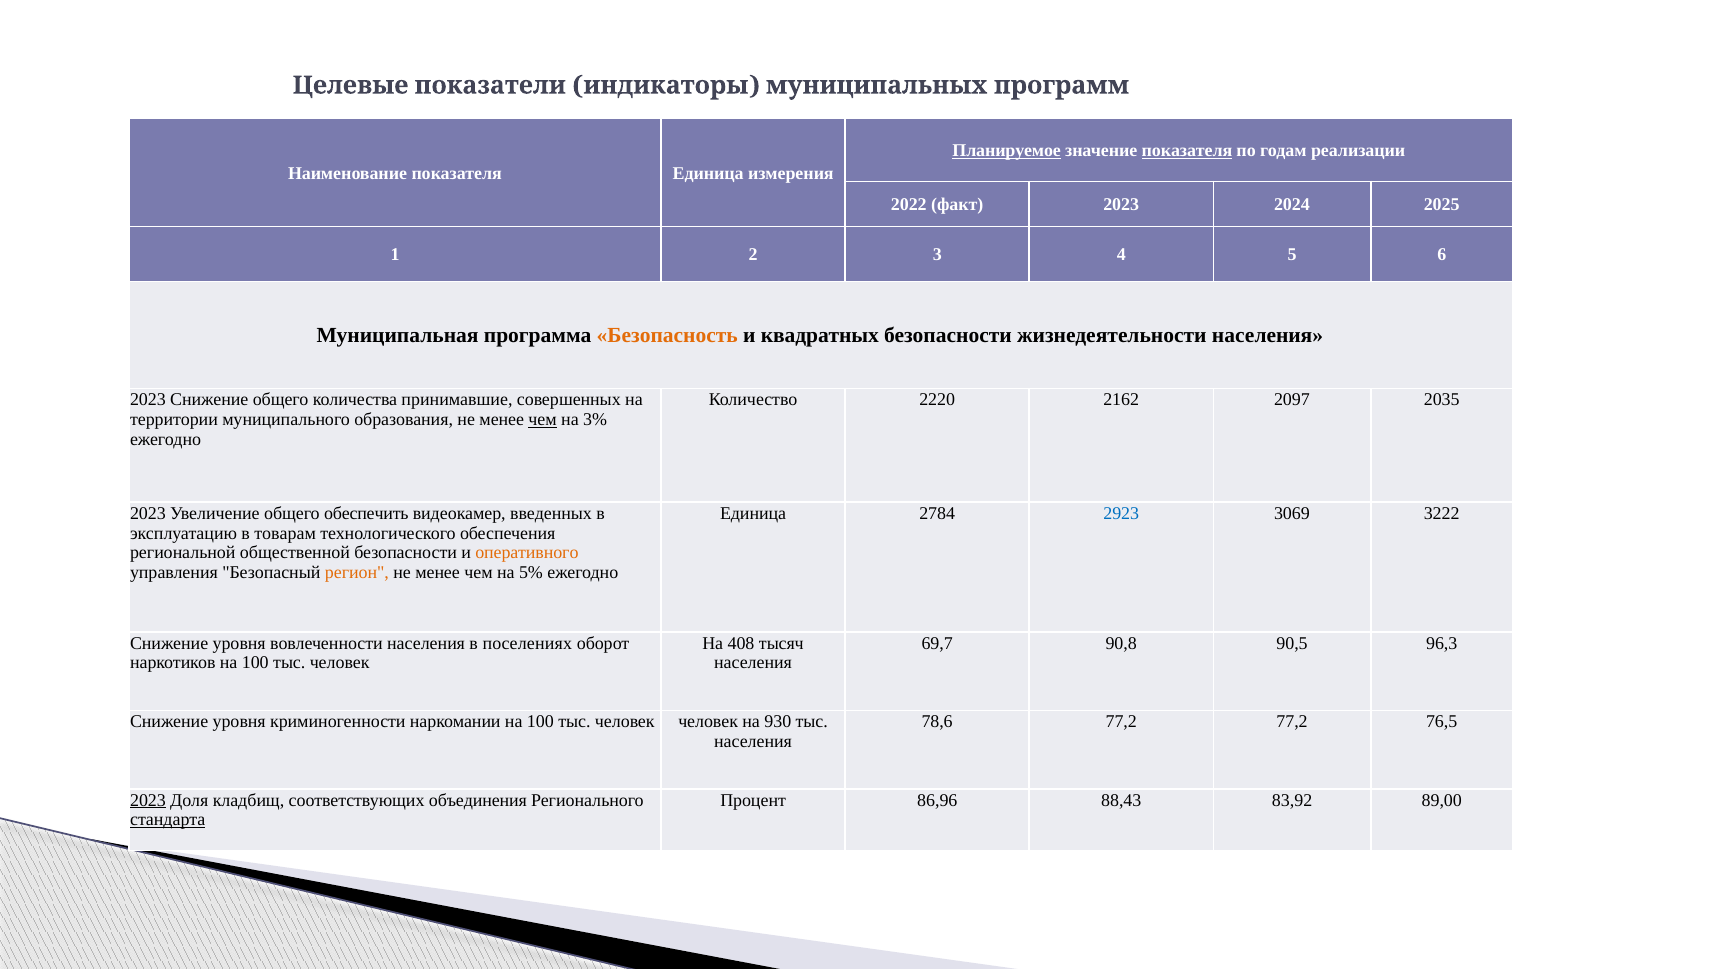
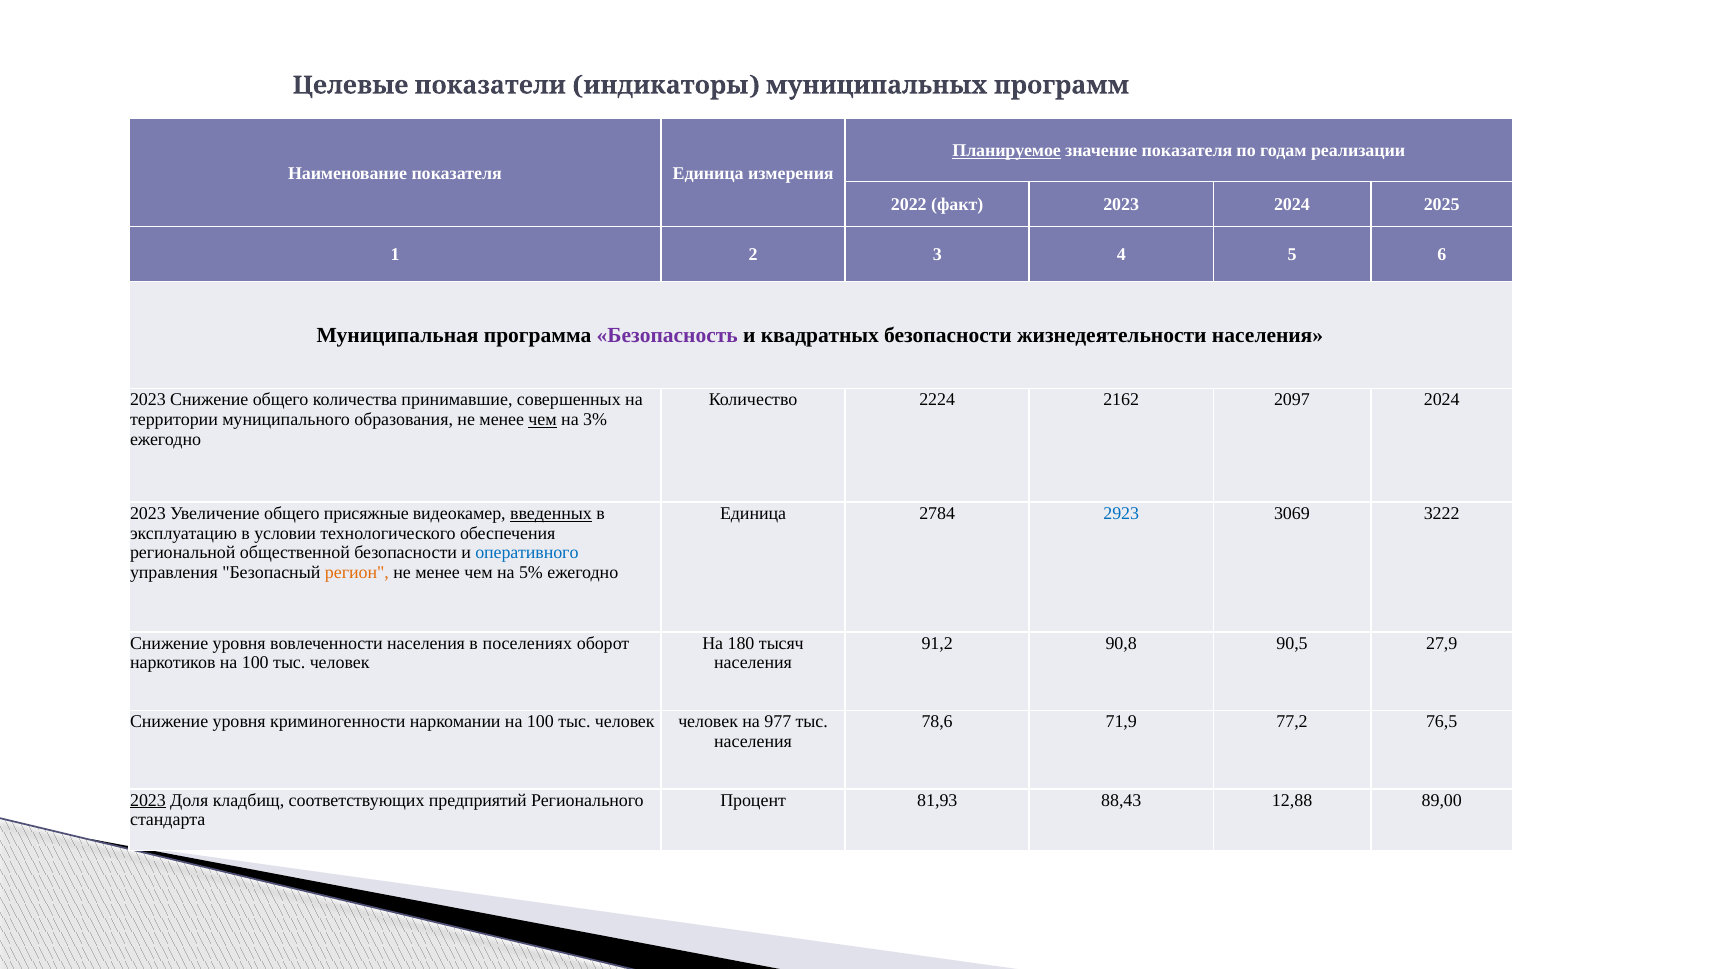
показателя at (1187, 151) underline: present -> none
Безопасность colour: orange -> purple
2220: 2220 -> 2224
2097 2035: 2035 -> 2024
обеспечить: обеспечить -> присяжные
введенных underline: none -> present
товарам: товарам -> условии
оперативного colour: orange -> blue
408: 408 -> 180
69,7: 69,7 -> 91,2
96,3: 96,3 -> 27,9
930: 930 -> 977
78,6 77,2: 77,2 -> 71,9
объединения: объединения -> предприятий
86,96: 86,96 -> 81,93
83,92: 83,92 -> 12,88
стандарта underline: present -> none
